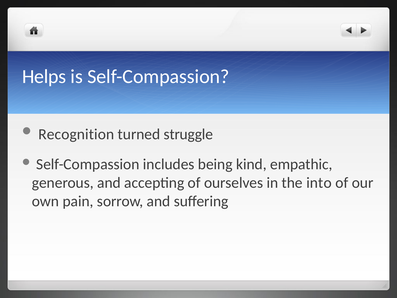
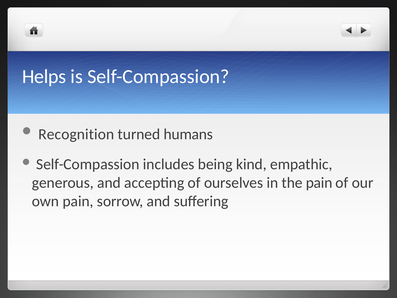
struggle: struggle -> humans
the into: into -> pain
